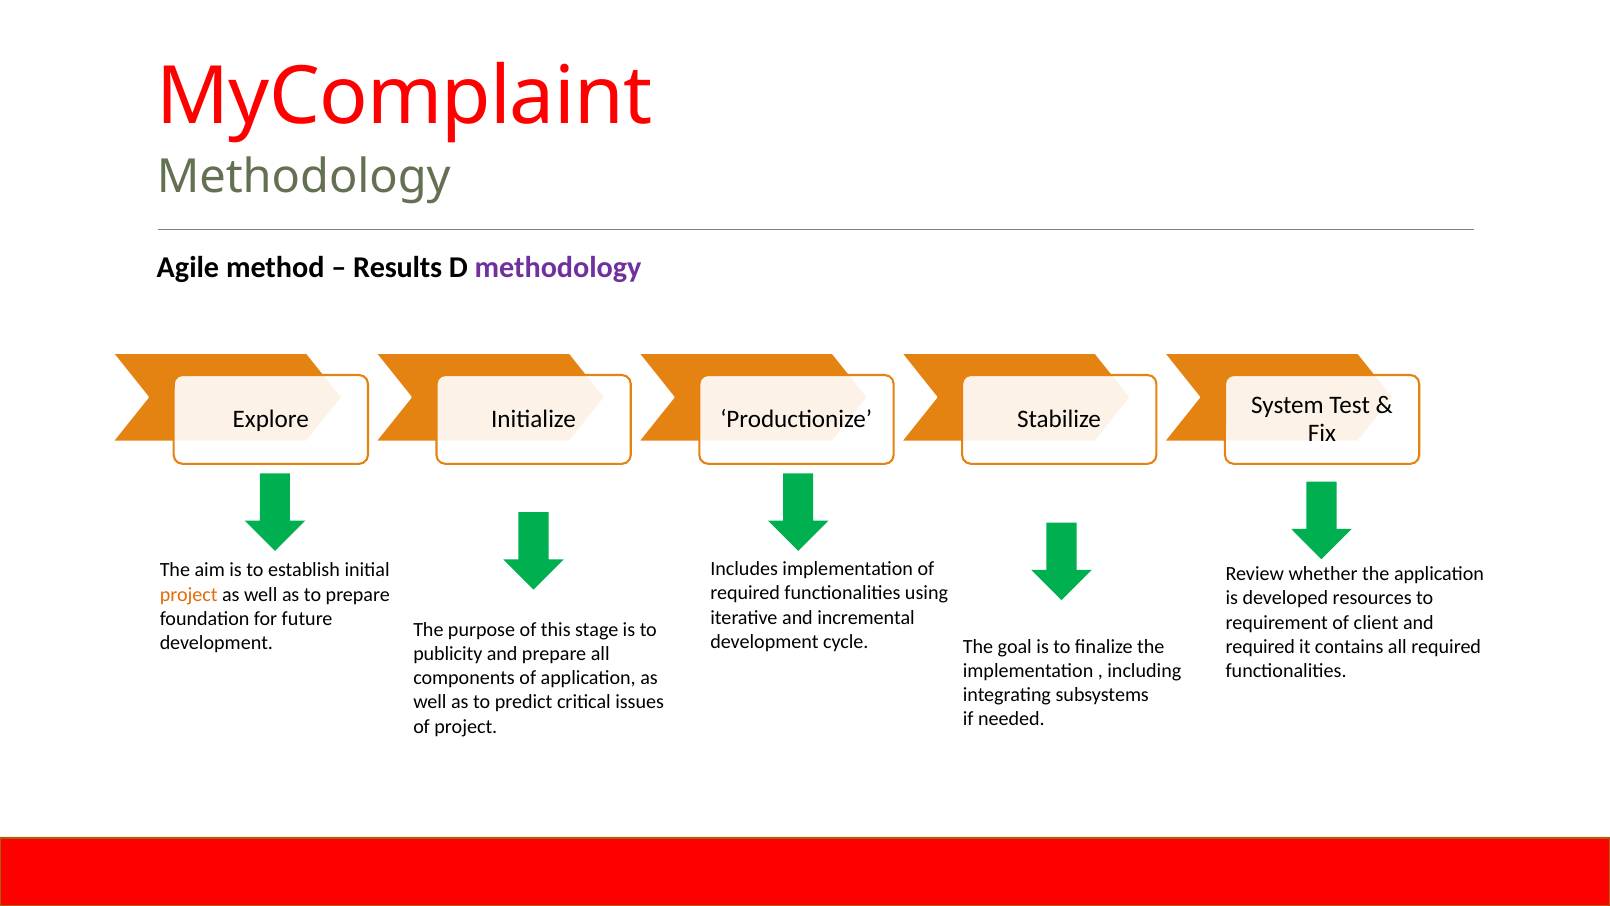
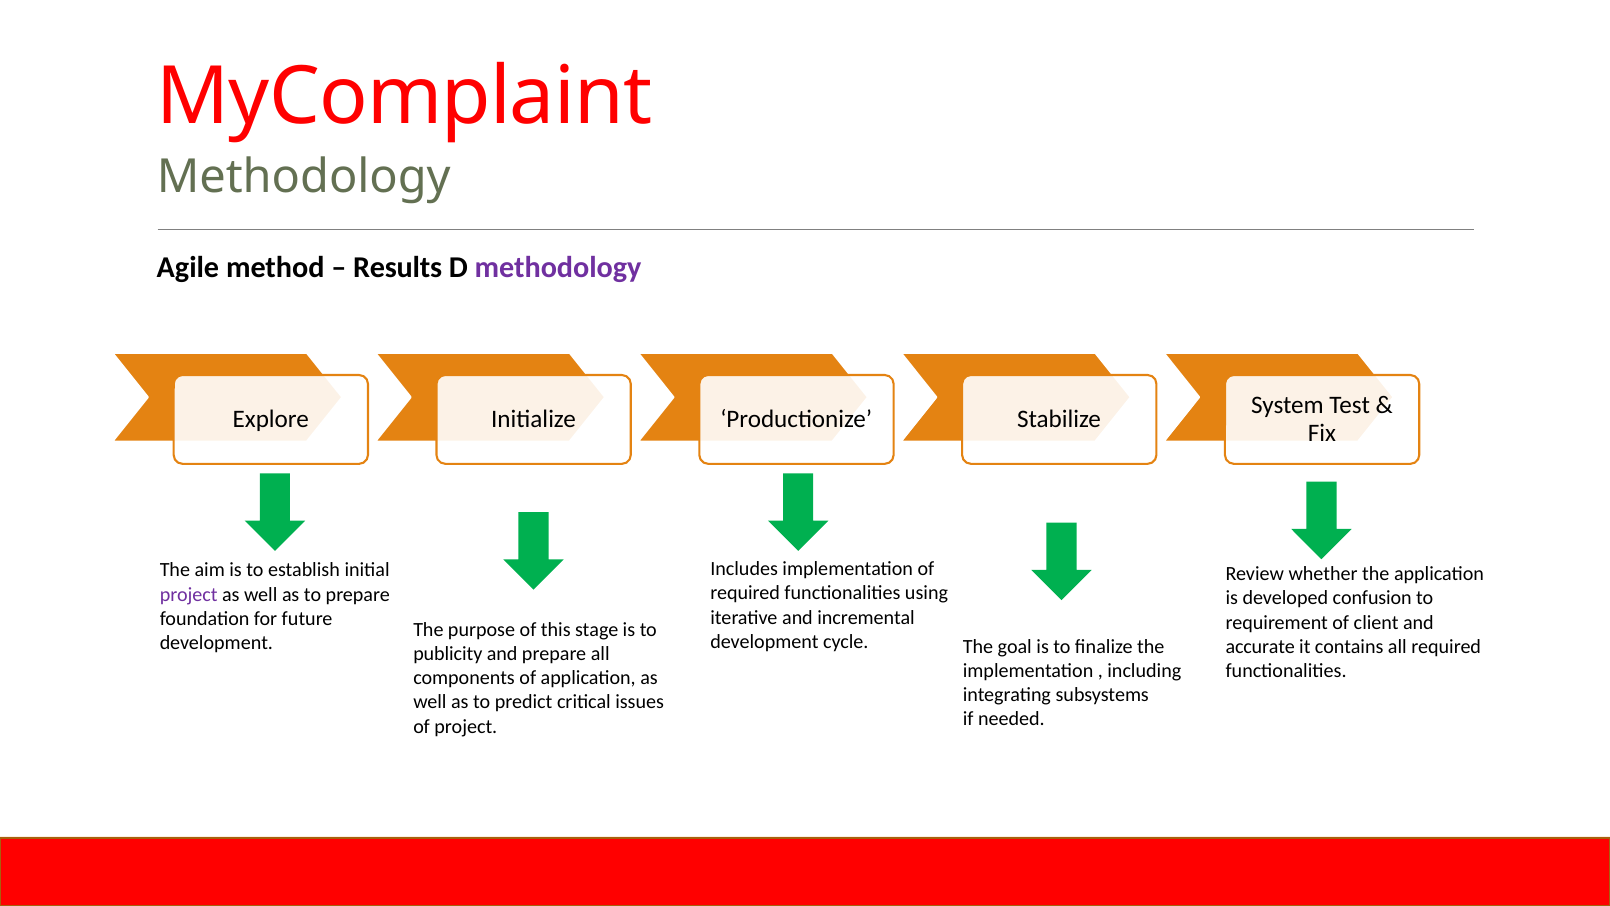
project at (189, 594) colour: orange -> purple
resources: resources -> confusion
required at (1260, 646): required -> accurate
